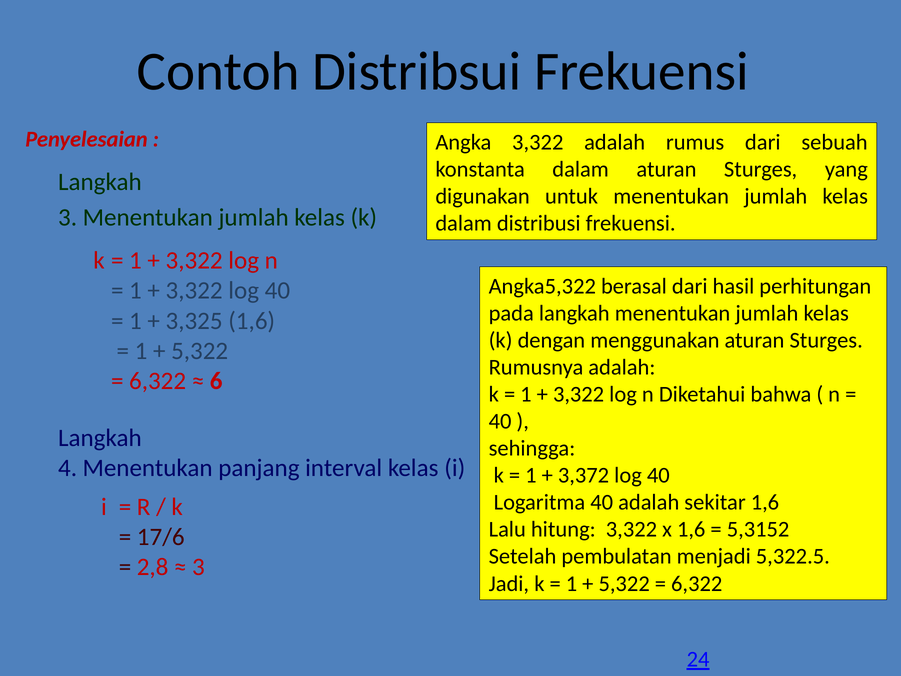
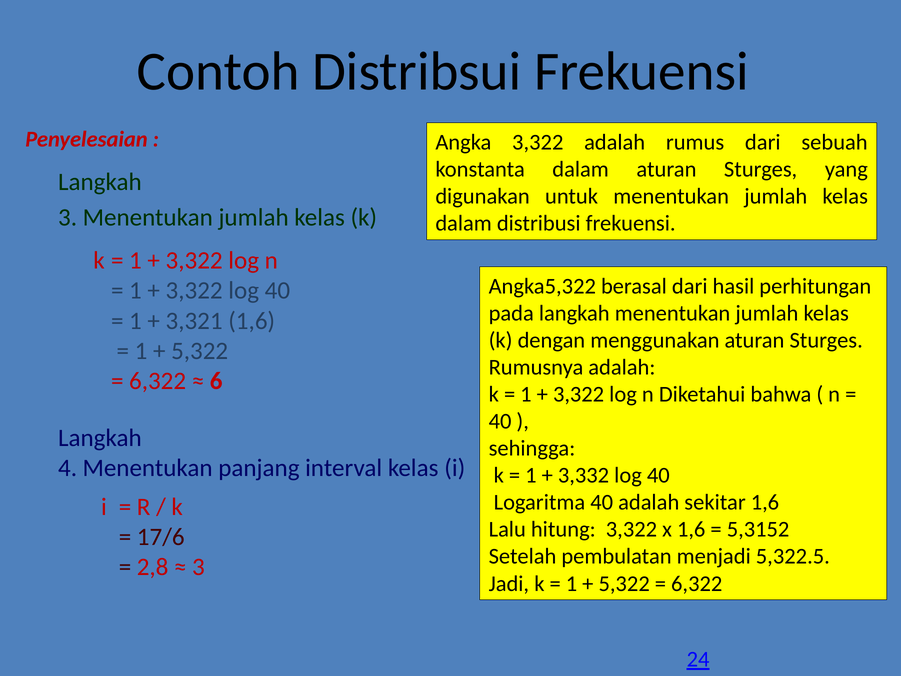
3,325: 3,325 -> 3,321
3,372: 3,372 -> 3,332
